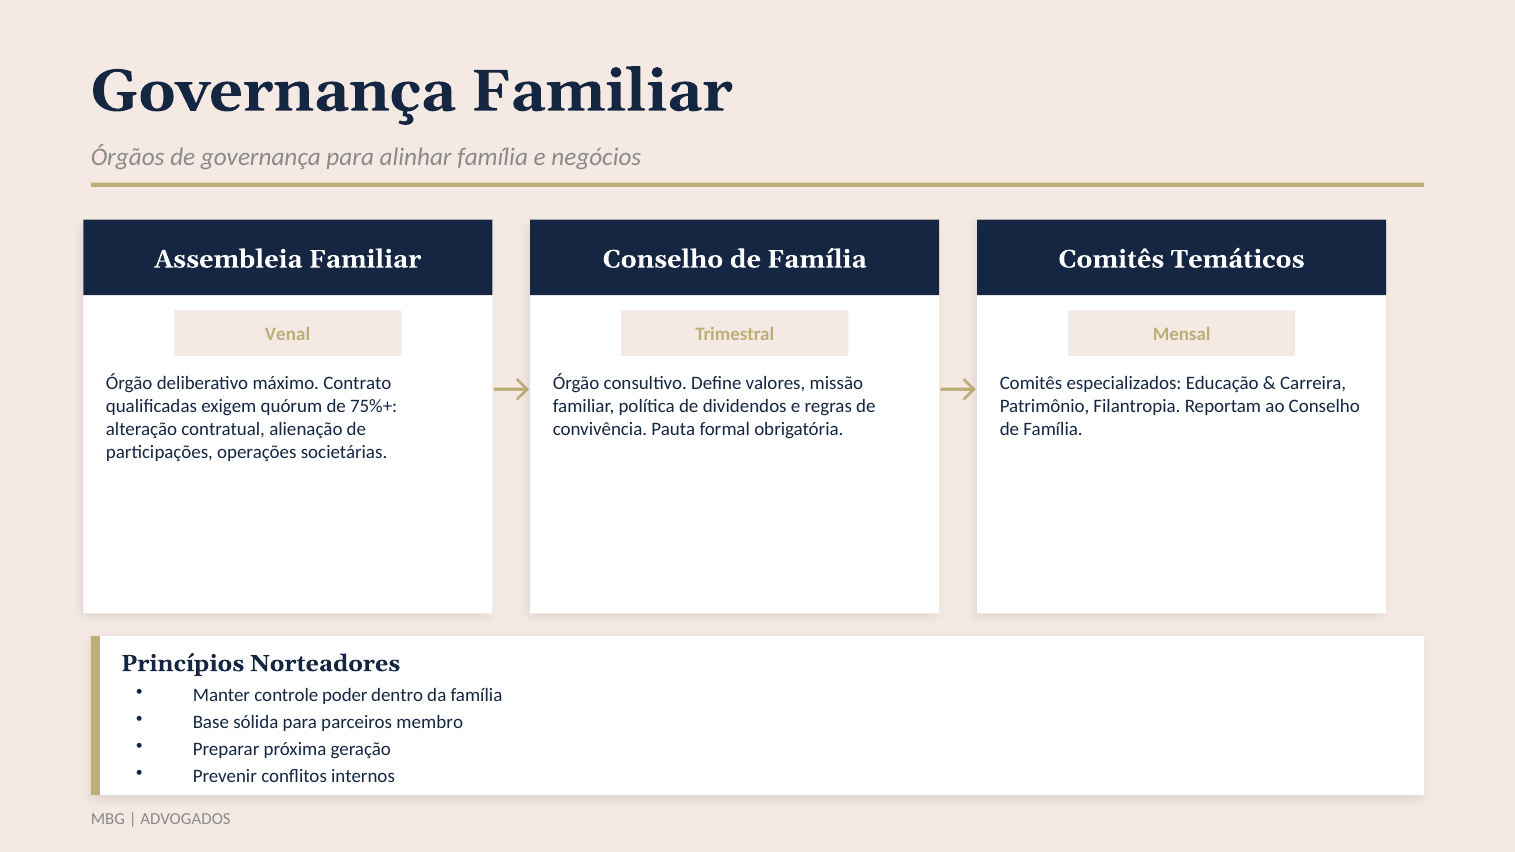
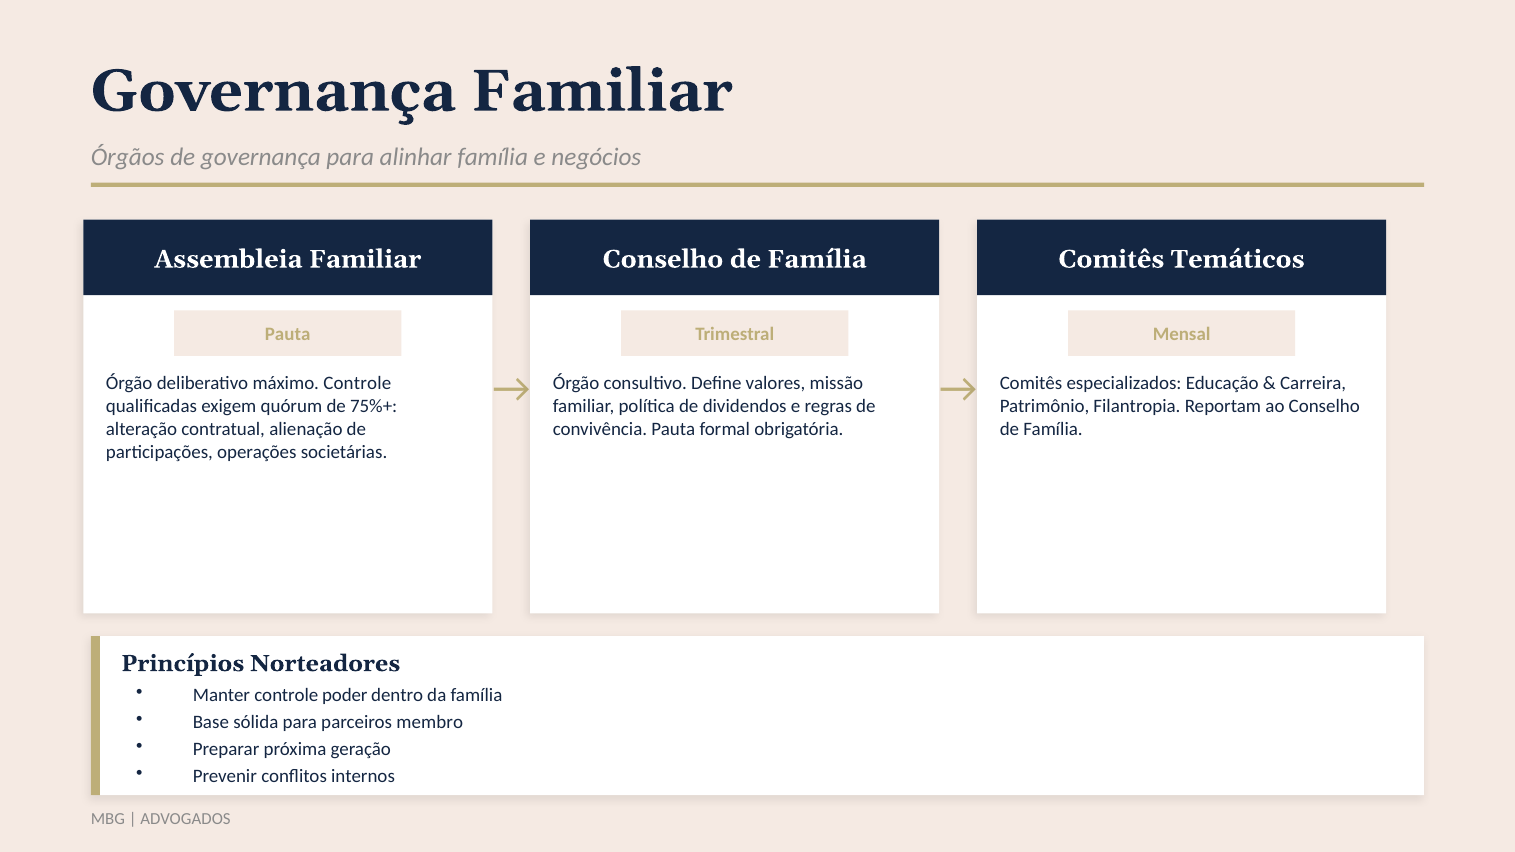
Venal at (288, 335): Venal -> Pauta
máximo Contrato: Contrato -> Controle
